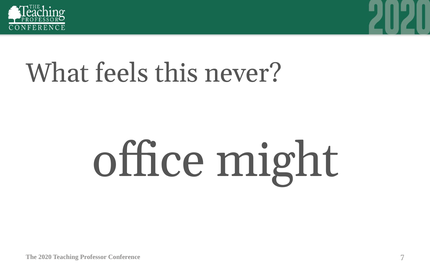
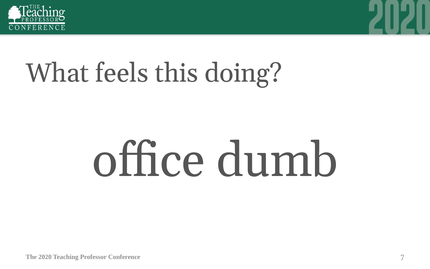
never: never -> doing
might: might -> dumb
